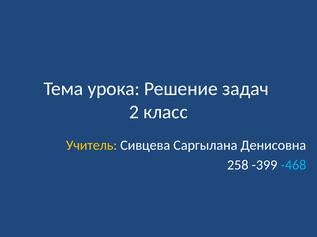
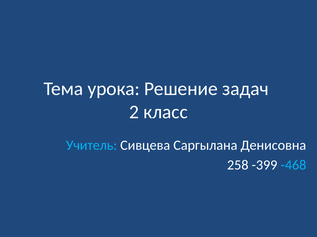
Учитель colour: yellow -> light blue
